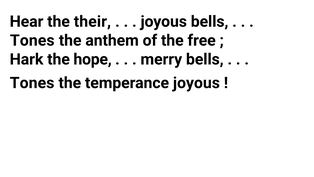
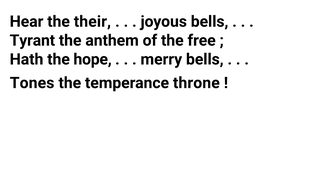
Tones at (32, 40): Tones -> Tyrant
Hark: Hark -> Hath
temperance joyous: joyous -> throne
